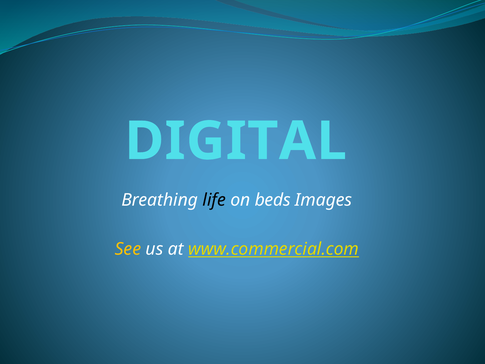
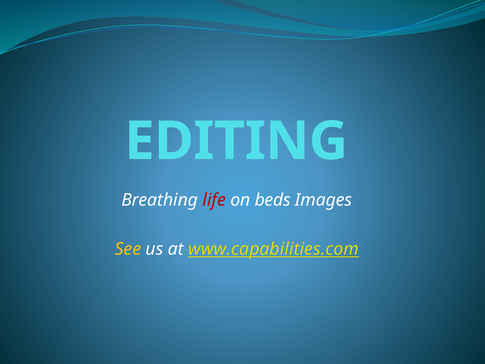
DIGITAL: DIGITAL -> EDITING
life colour: black -> red
www.commercial.com: www.commercial.com -> www.capabilities.com
